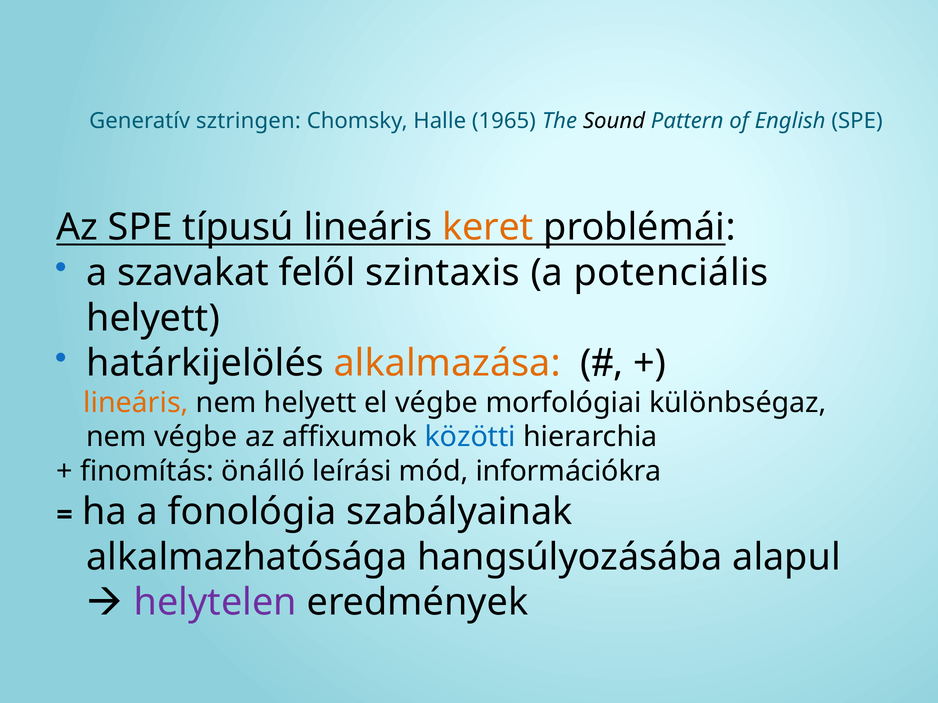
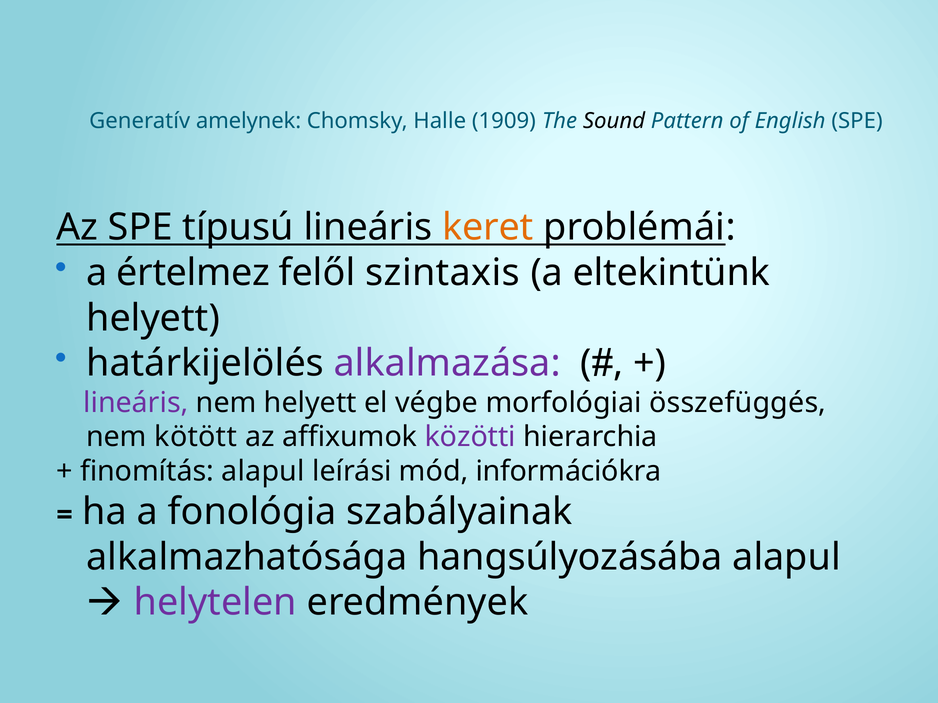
sztringen: sztringen -> amelynek
1965: 1965 -> 1909
szavakat: szavakat -> értelmez
potenciális: potenciális -> eltekintünk
alkalmazása colour: orange -> purple
lineáris at (136, 403) colour: orange -> purple
különbségaz: különbségaz -> összefüggés
nem végbe: végbe -> kötött
közötti colour: blue -> purple
finomítás önálló: önálló -> alapul
